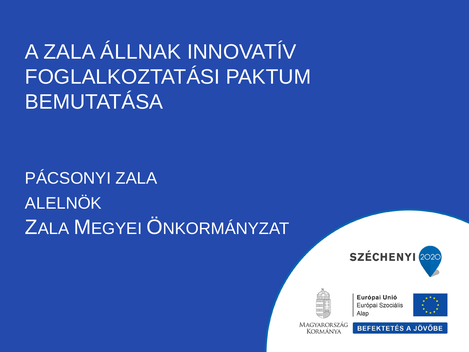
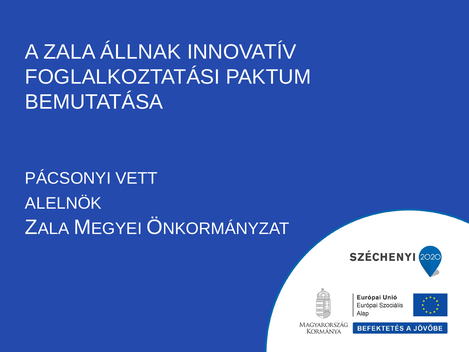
PÁCSONYI ZALA: ZALA -> VETT
